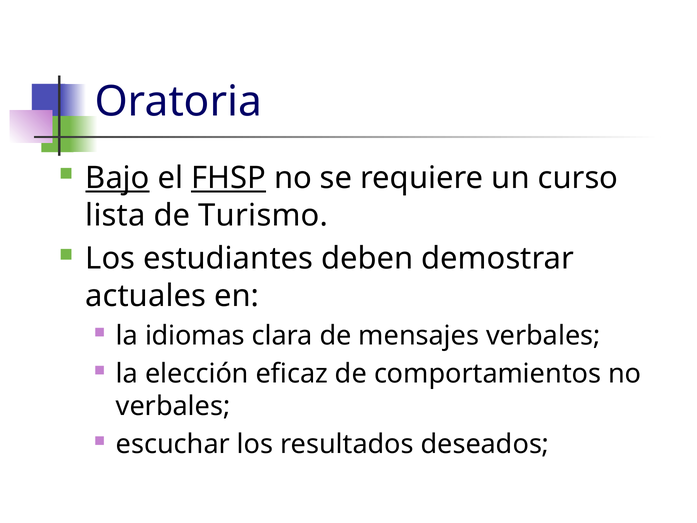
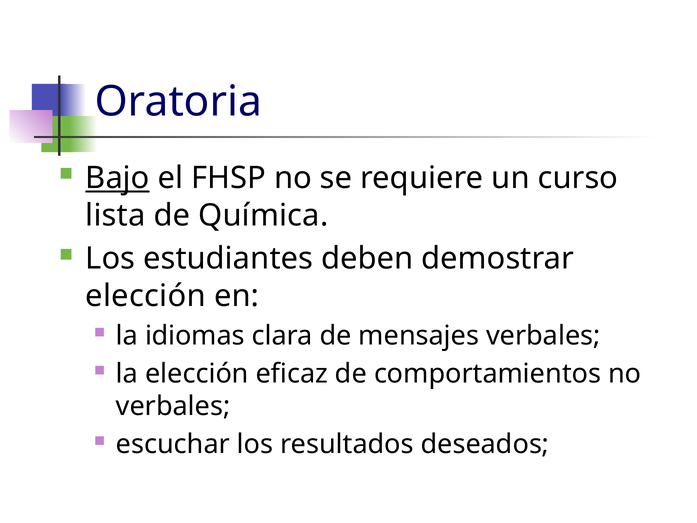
FHSP underline: present -> none
Turismo: Turismo -> Química
actuales at (146, 296): actuales -> elección
